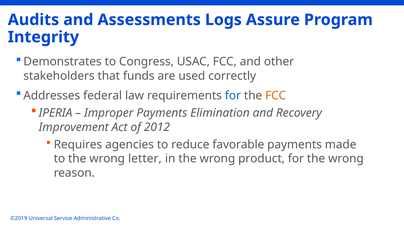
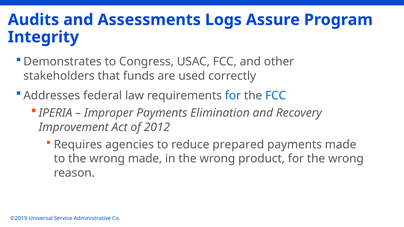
FCC at (276, 96) colour: orange -> blue
favorable: favorable -> prepared
wrong letter: letter -> made
